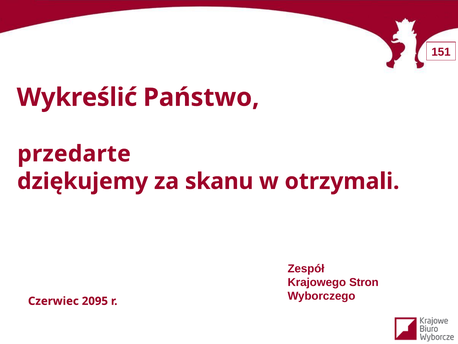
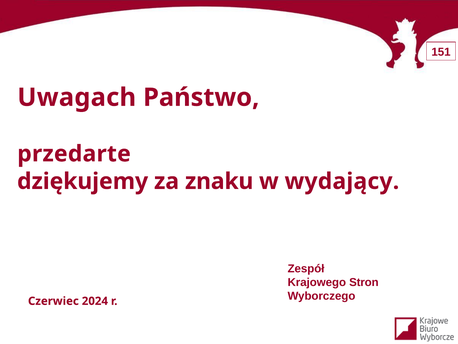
Wykreślić: Wykreślić -> Uwagach
skanu: skanu -> znaku
otrzymali: otrzymali -> wydający
2095: 2095 -> 2024
